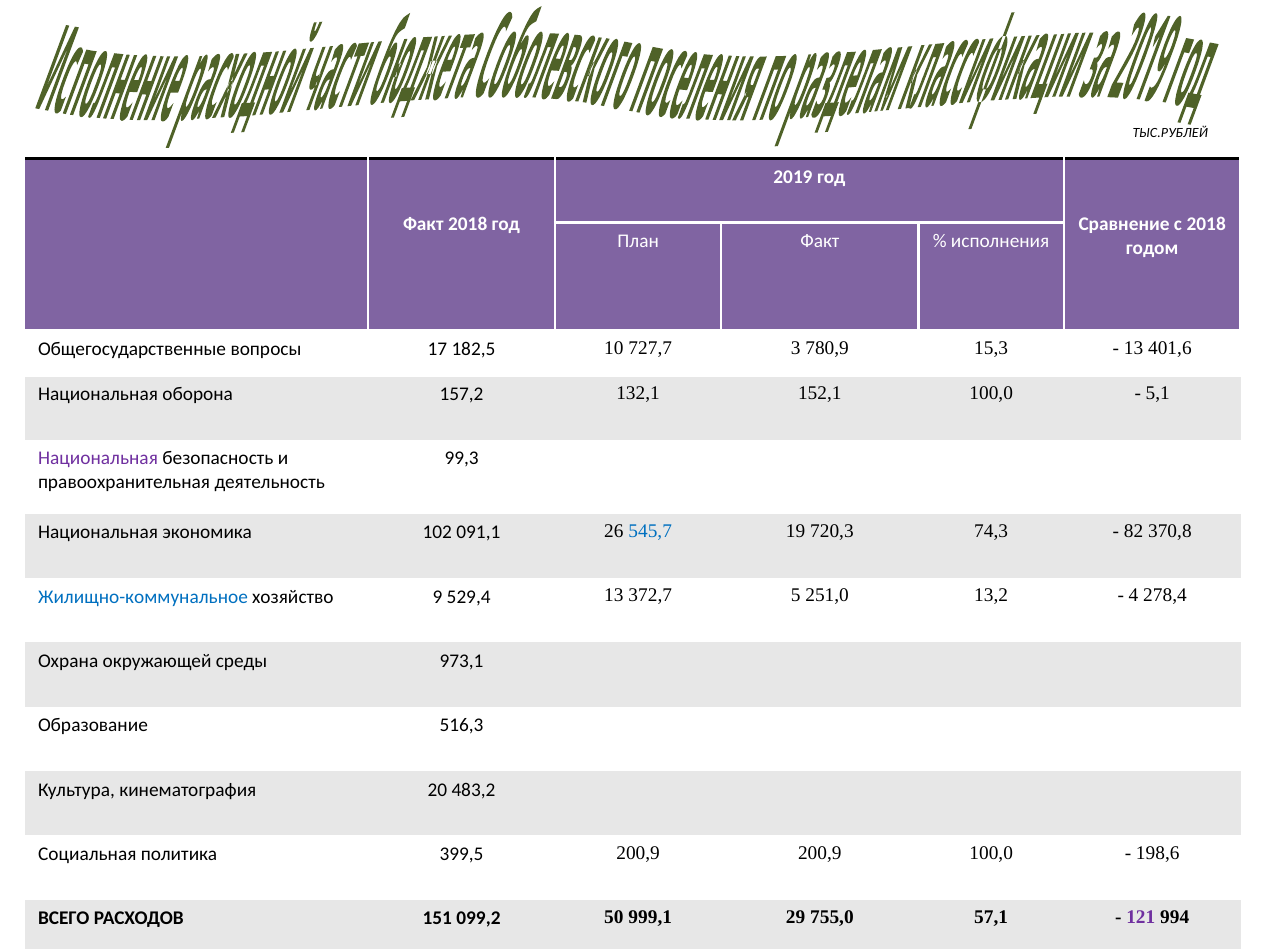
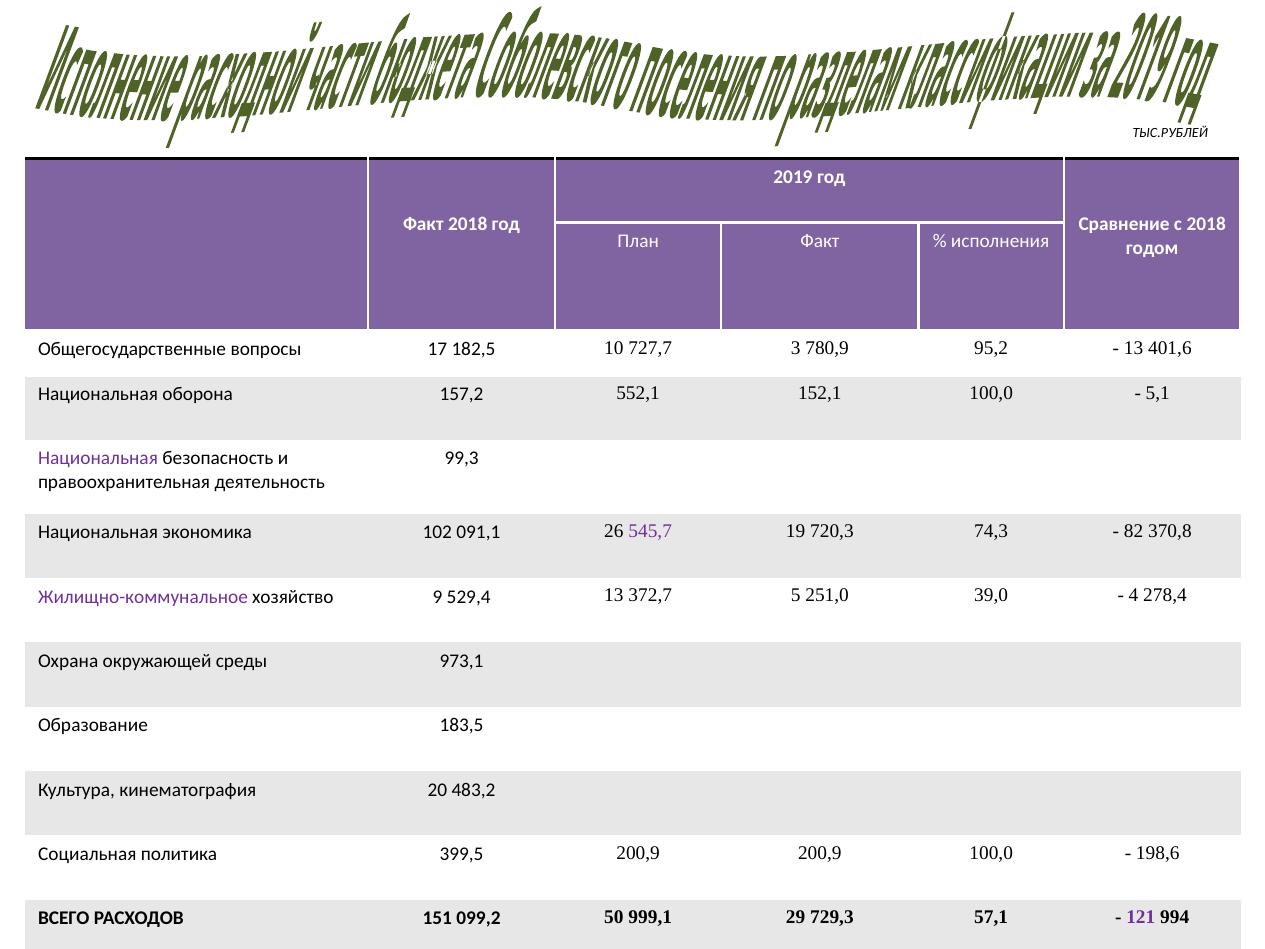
15,3: 15,3 -> 95,2
132,1: 132,1 -> 552,1
545,7 colour: blue -> purple
Жилищно-коммунальное colour: blue -> purple
13,2: 13,2 -> 39,0
516,3: 516,3 -> 183,5
755,0: 755,0 -> 729,3
